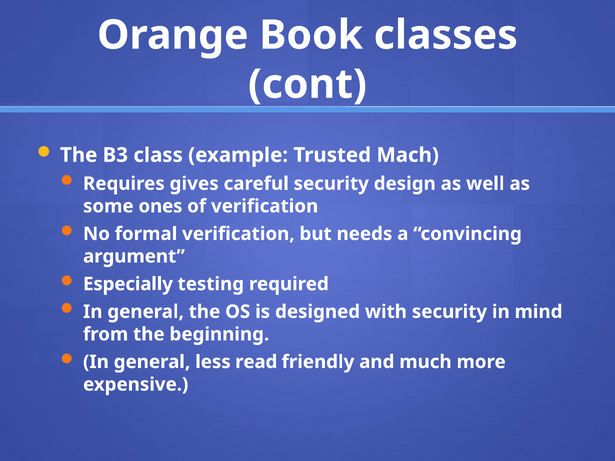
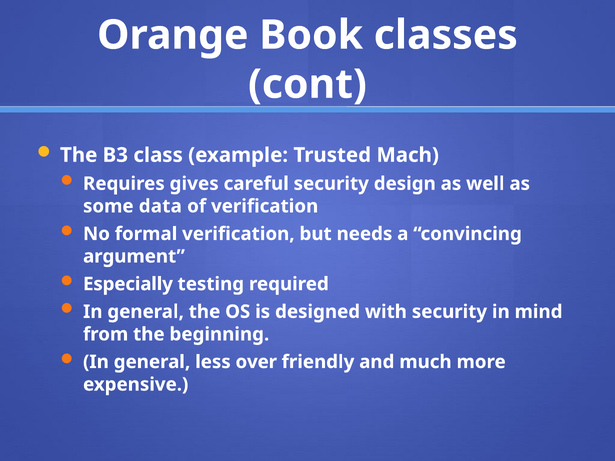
ones: ones -> data
read: read -> over
